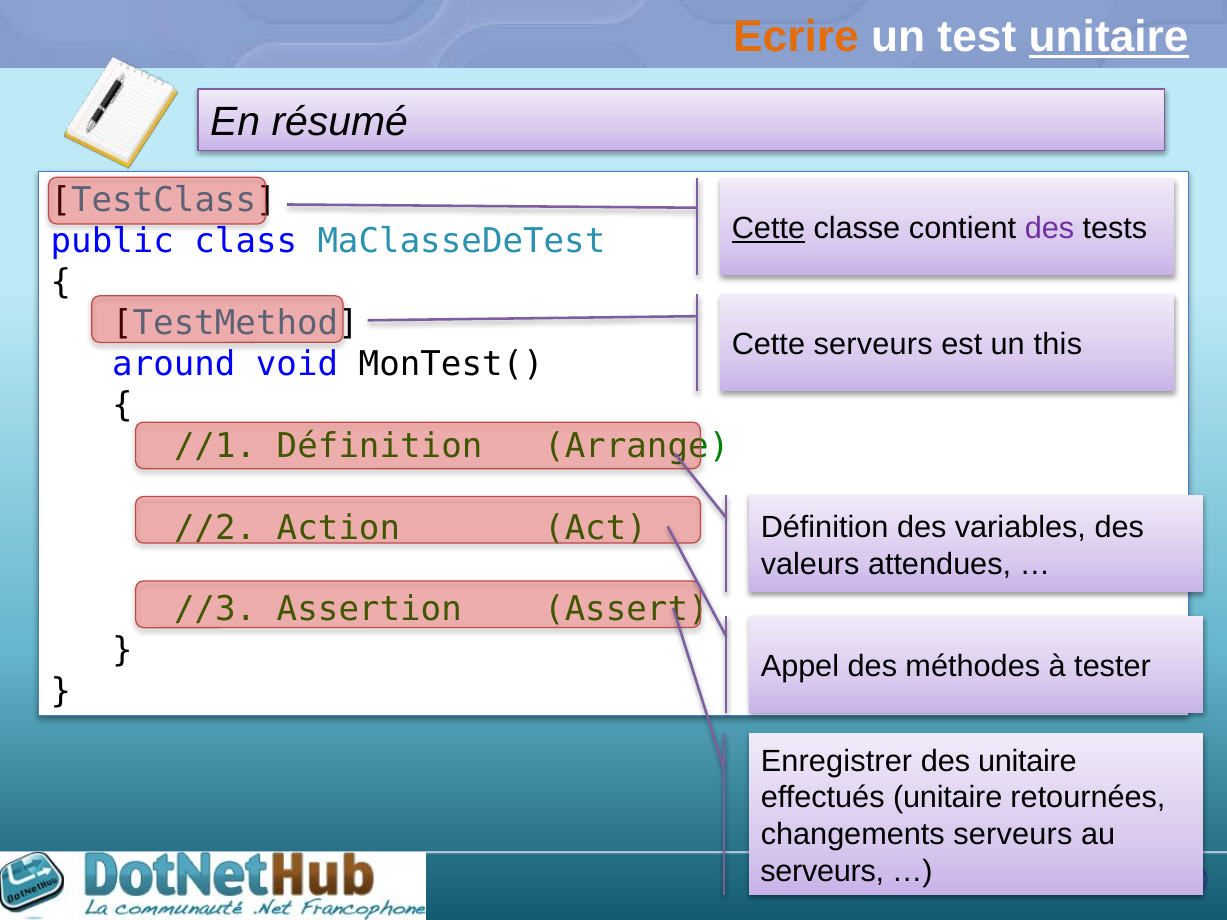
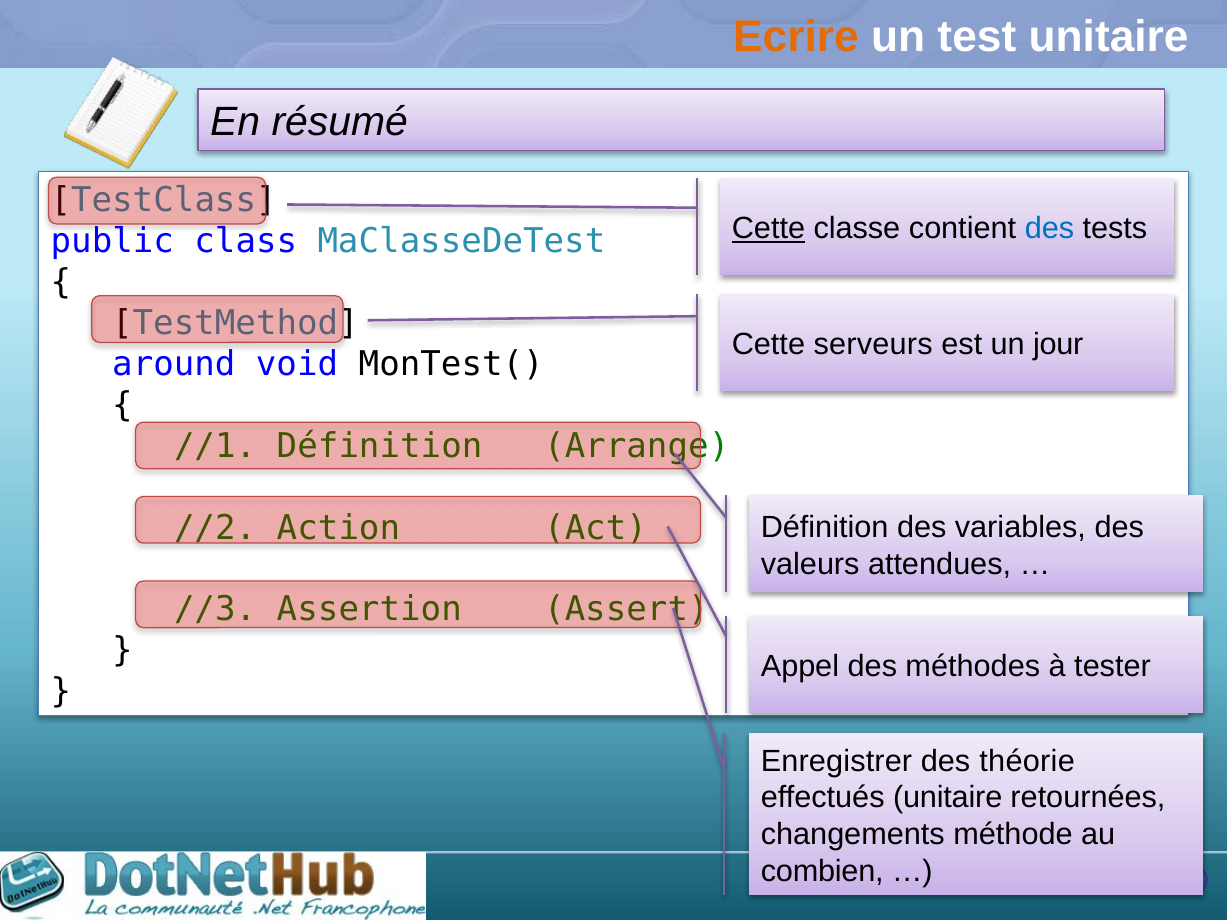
unitaire at (1109, 37) underline: present -> none
des at (1049, 229) colour: purple -> blue
this: this -> jour
des unitaire: unitaire -> théorie
changements serveurs: serveurs -> méthode
serveurs at (822, 872): serveurs -> combien
